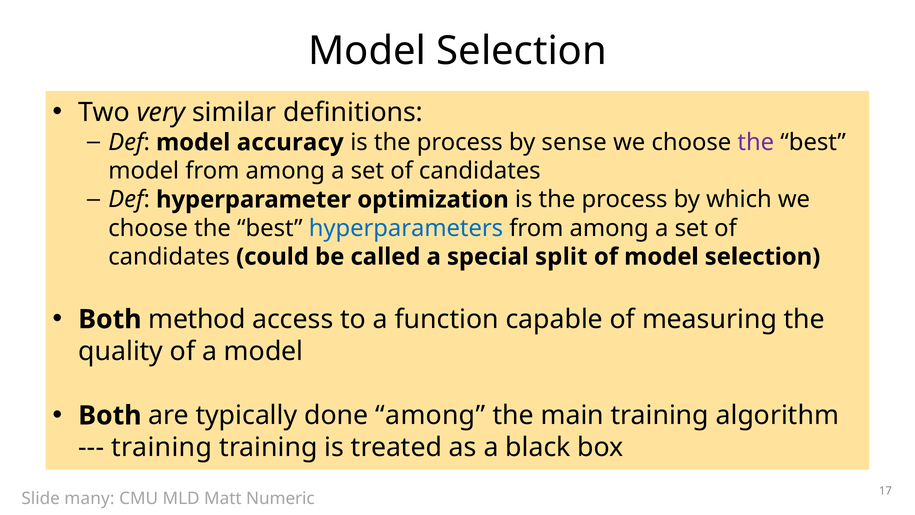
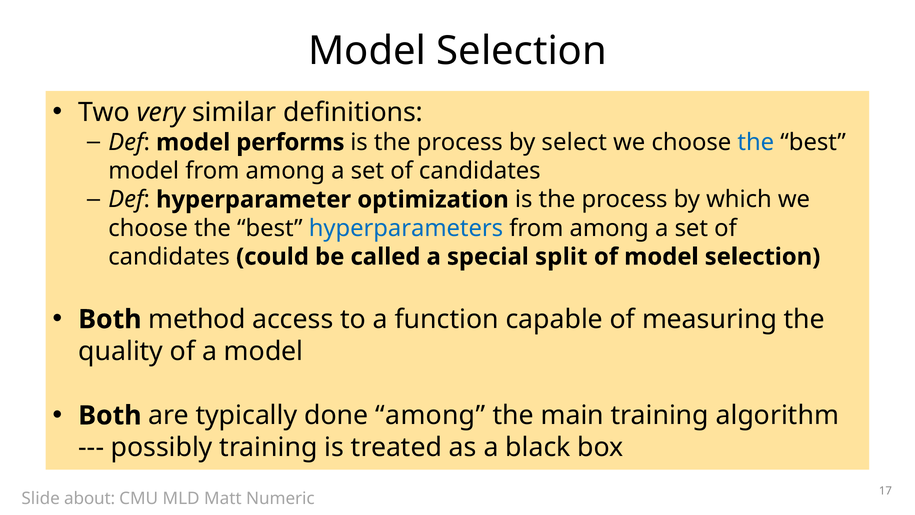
accuracy: accuracy -> performs
sense: sense -> select
the at (756, 142) colour: purple -> blue
training at (162, 447): training -> possibly
many: many -> about
